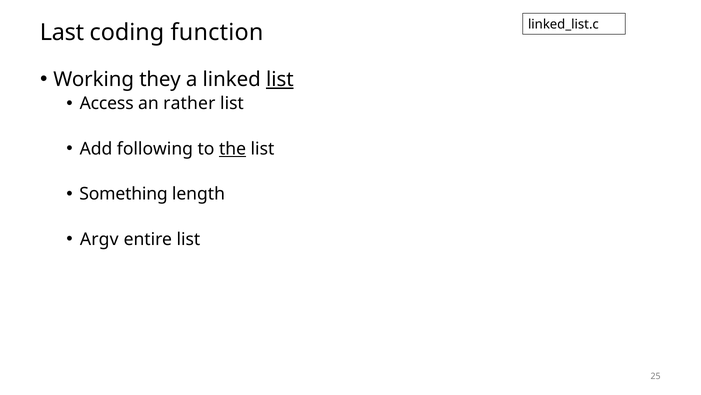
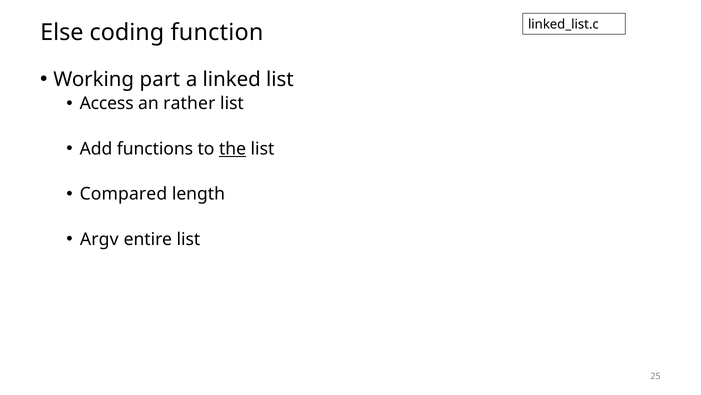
Last: Last -> Else
they: they -> part
list at (280, 79) underline: present -> none
following: following -> functions
Something: Something -> Compared
